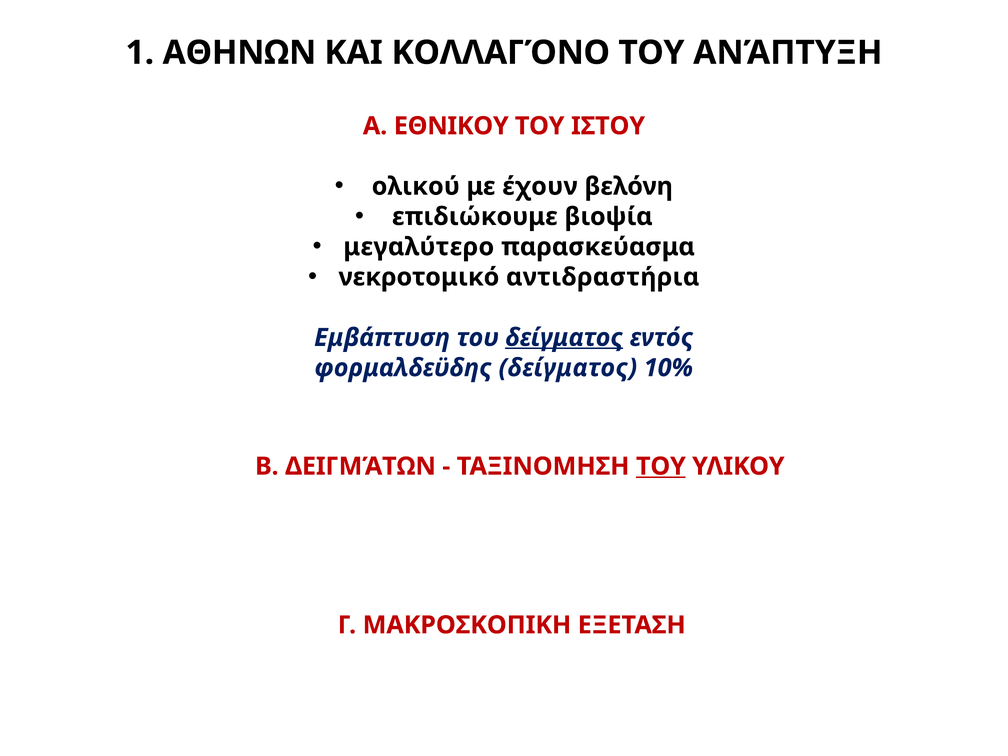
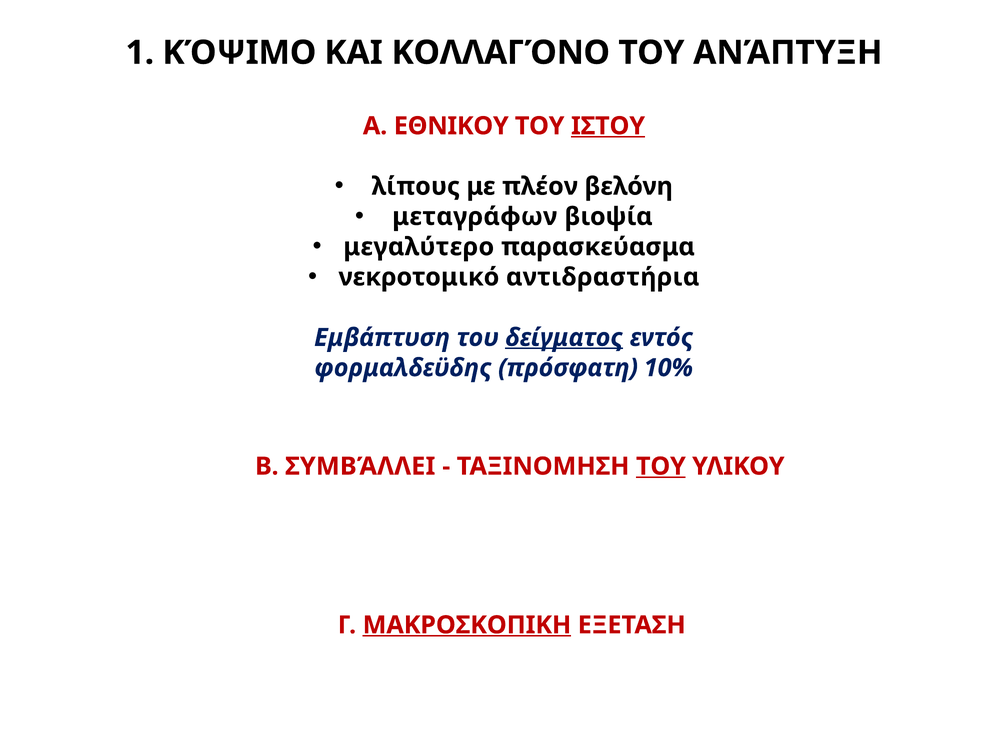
ΑΘΗΝΩΝ: ΑΘΗΝΩΝ -> ΚΌΨΙΜΟ
ΙΣΤΟΥ underline: none -> present
ολικού: ολικού -> λίπους
έχουν: έχουν -> πλέον
επιδιώκουμε: επιδιώκουμε -> μεταγράφων
φορμαλδεϋδης δείγματος: δείγματος -> πρόσφατη
ΔΕΙΓΜΆΤΩΝ: ΔΕΙΓΜΆΤΩΝ -> ΣΥΜΒΆΛΛΕΙ
ΜΑΚΡΟΣΚΟΠΙΚΗ underline: none -> present
